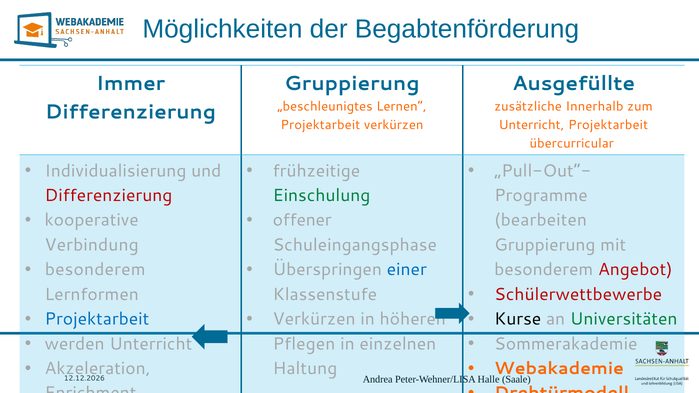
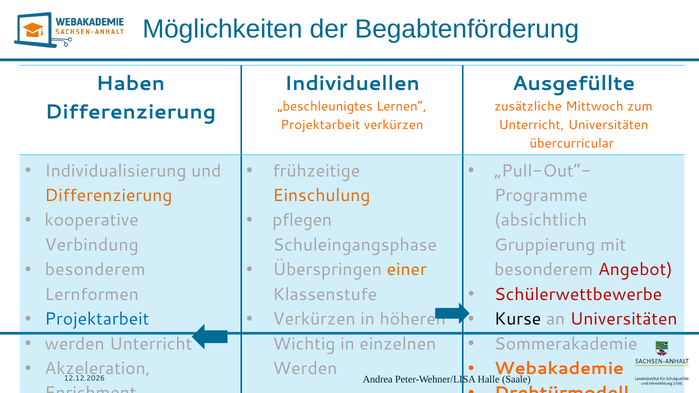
Immer: Immer -> Haben
Gruppierung at (352, 83): Gruppierung -> Individuellen
Innerhalb: Innerhalb -> Mittwoch
Unterricht Projektarbeit: Projektarbeit -> Universitäten
Differenzierung at (108, 196) colour: red -> orange
Einschulung colour: green -> orange
offener: offener -> pflegen
bearbeiten: bearbeiten -> absichtlich
einer colour: blue -> orange
Universitäten at (624, 319) colour: green -> red
Pflegen: Pflegen -> Wichtig
Haltung at (305, 369): Haltung -> Werden
